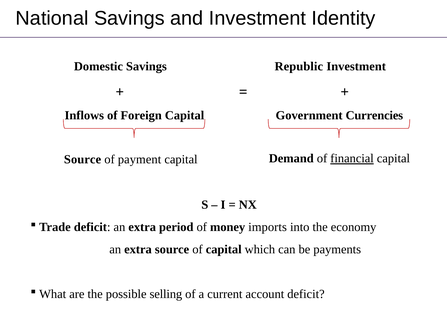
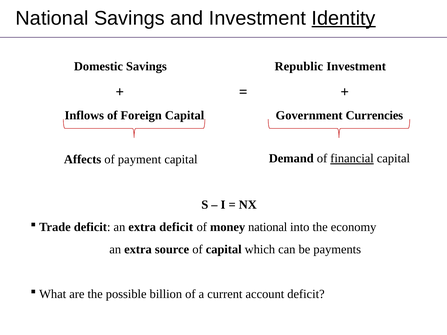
Identity underline: none -> present
Source at (83, 160): Source -> Affects
extra period: period -> deficit
money imports: imports -> national
selling: selling -> billion
